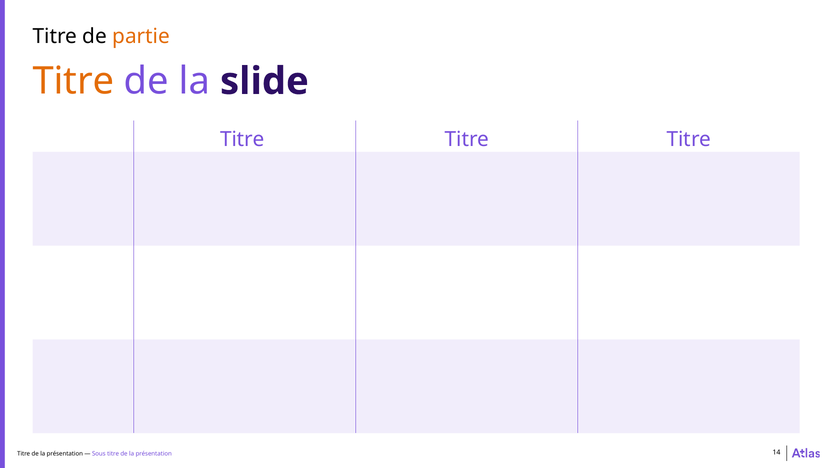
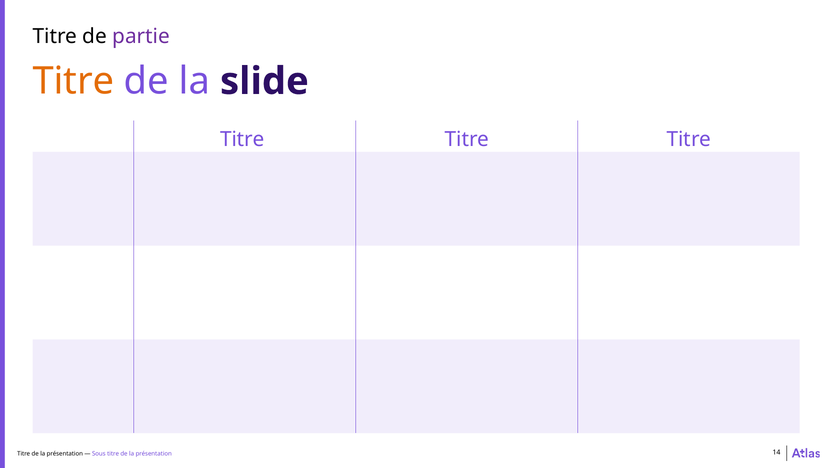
partie colour: orange -> purple
